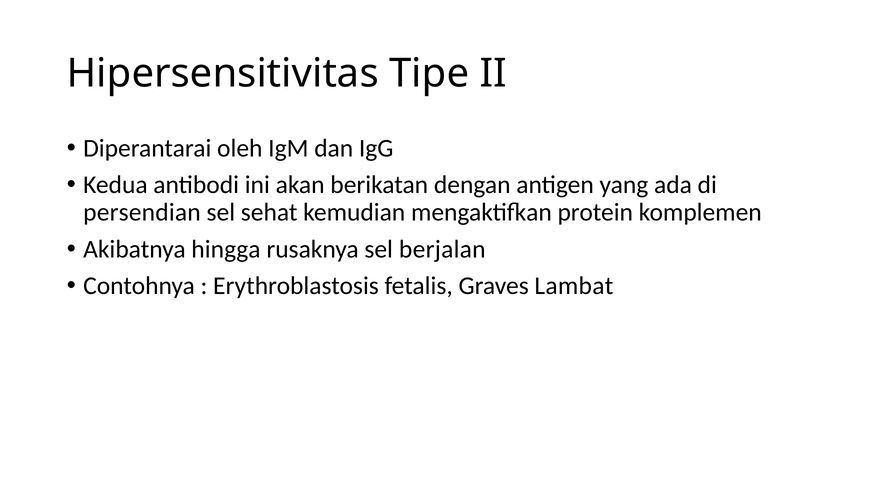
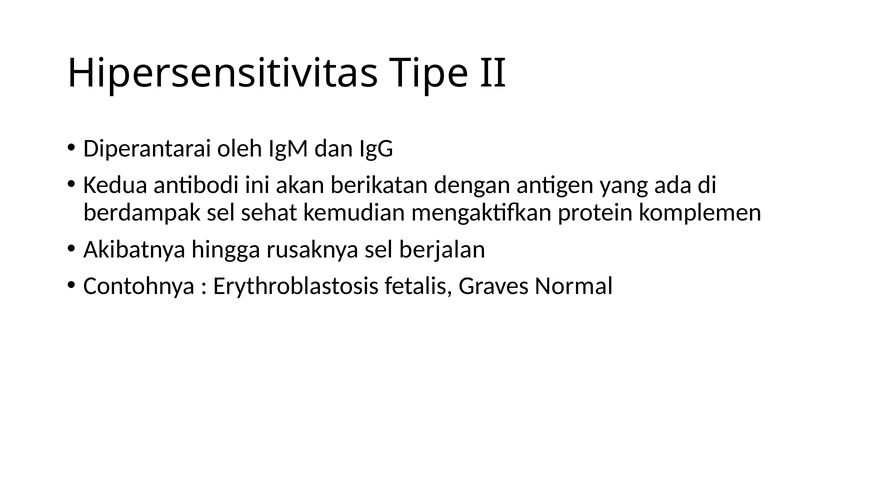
persendian: persendian -> berdampak
Lambat: Lambat -> Normal
